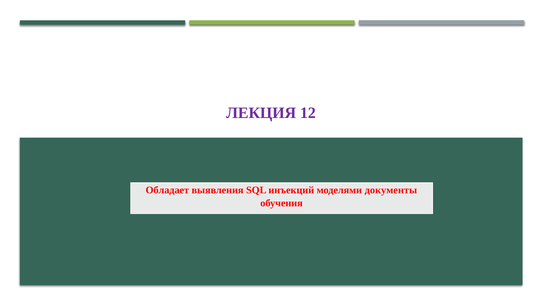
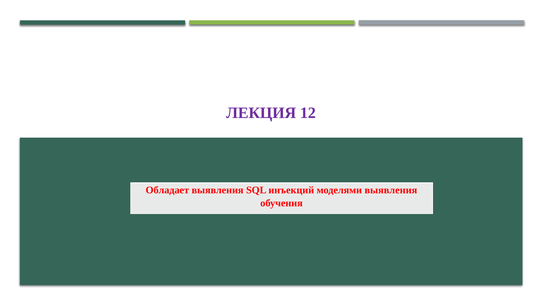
моделями документы: документы -> выявления
